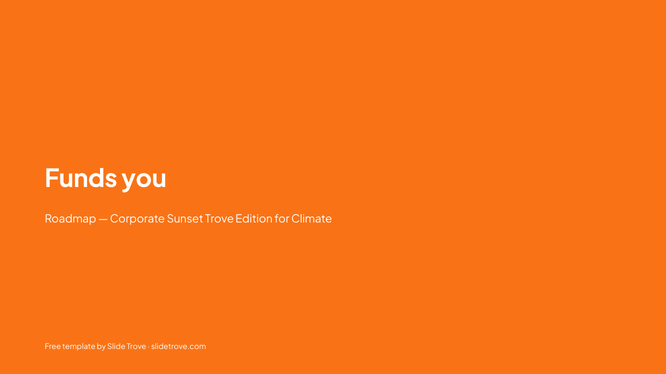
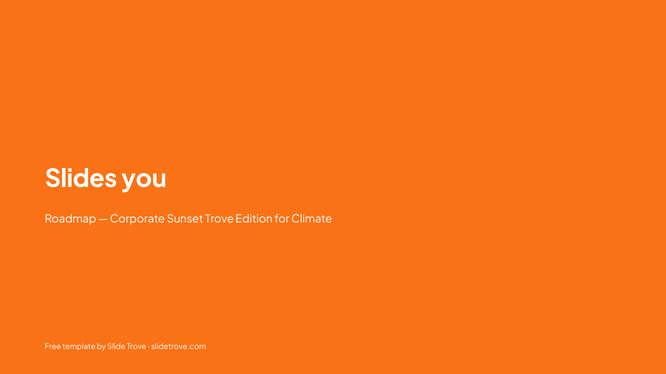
Funds: Funds -> Slides
